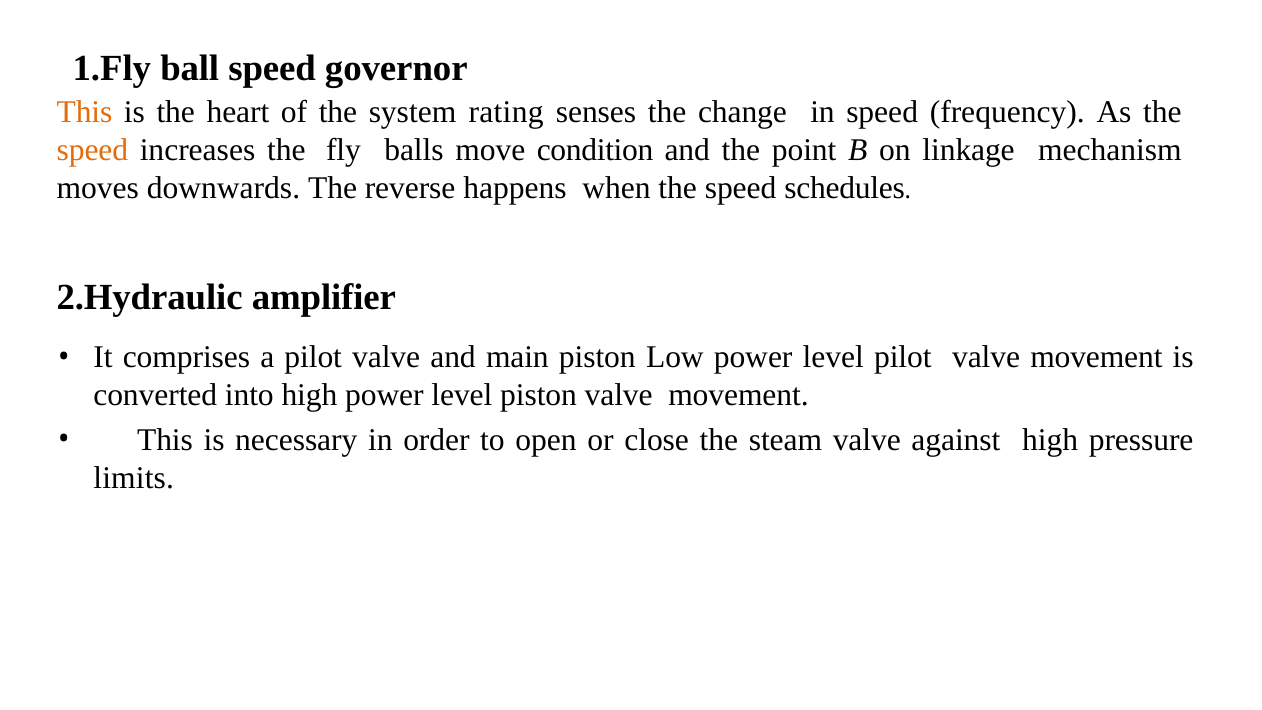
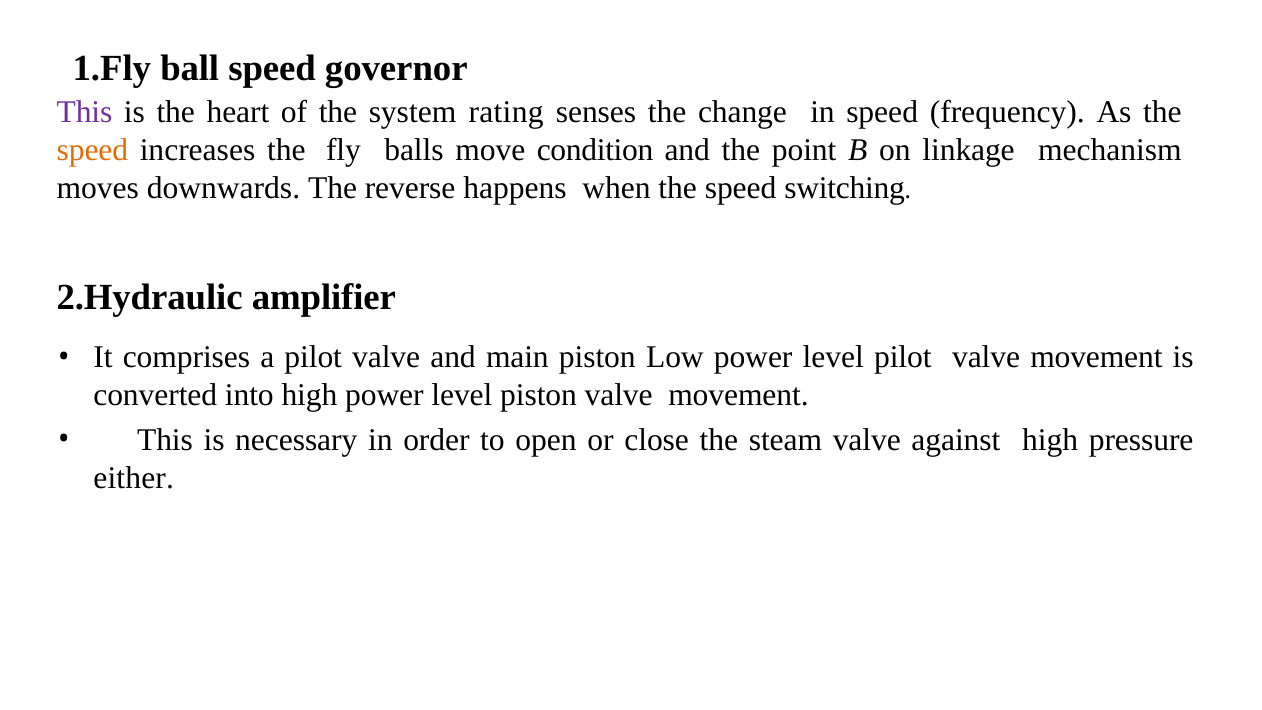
This at (85, 113) colour: orange -> purple
schedules: schedules -> switching
limits: limits -> either
